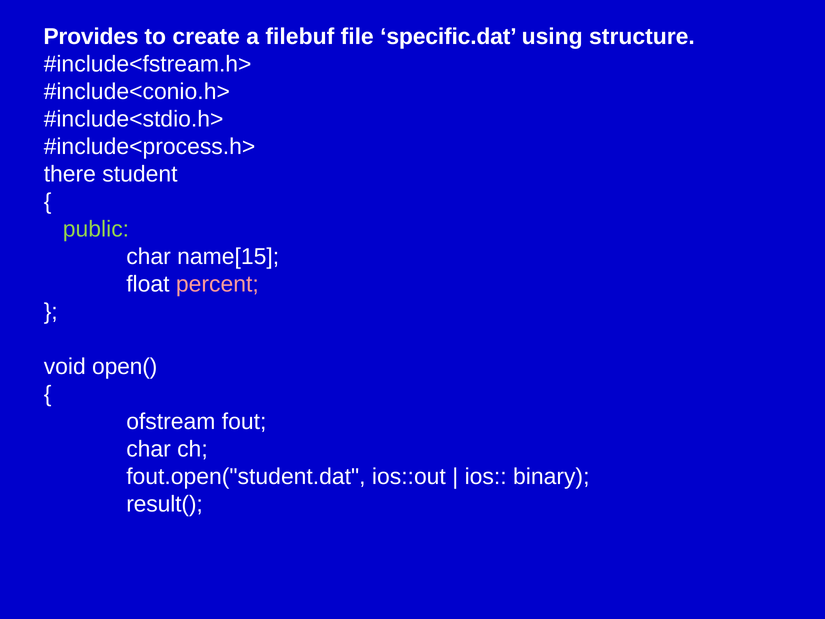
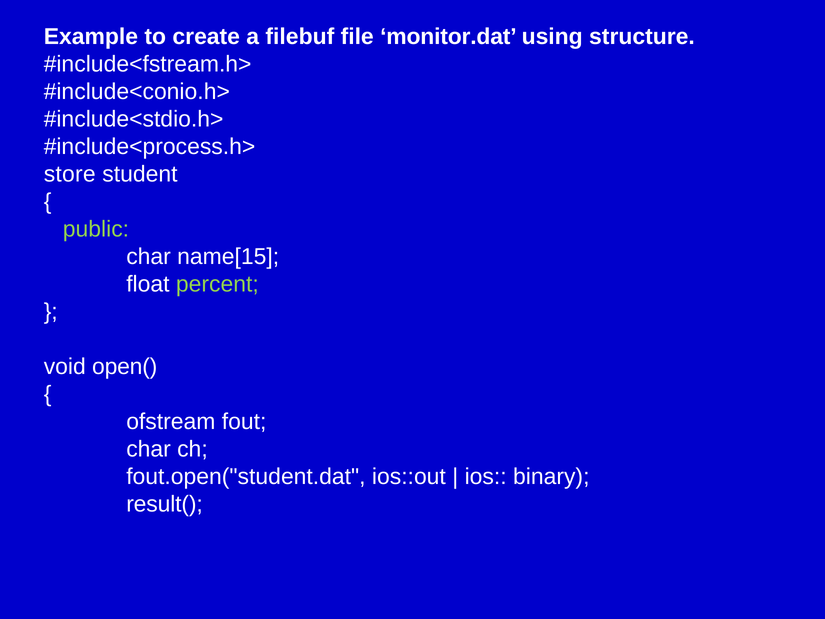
Provides: Provides -> Example
specific.dat: specific.dat -> monitor.dat
there: there -> store
percent colour: pink -> light green
